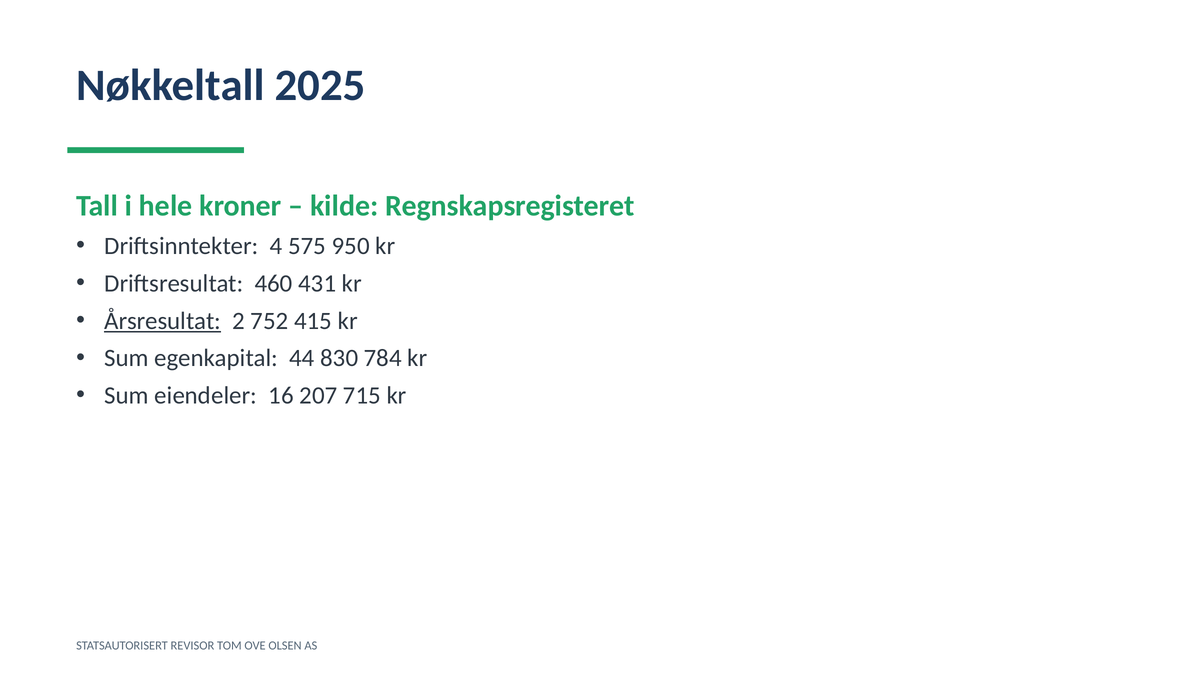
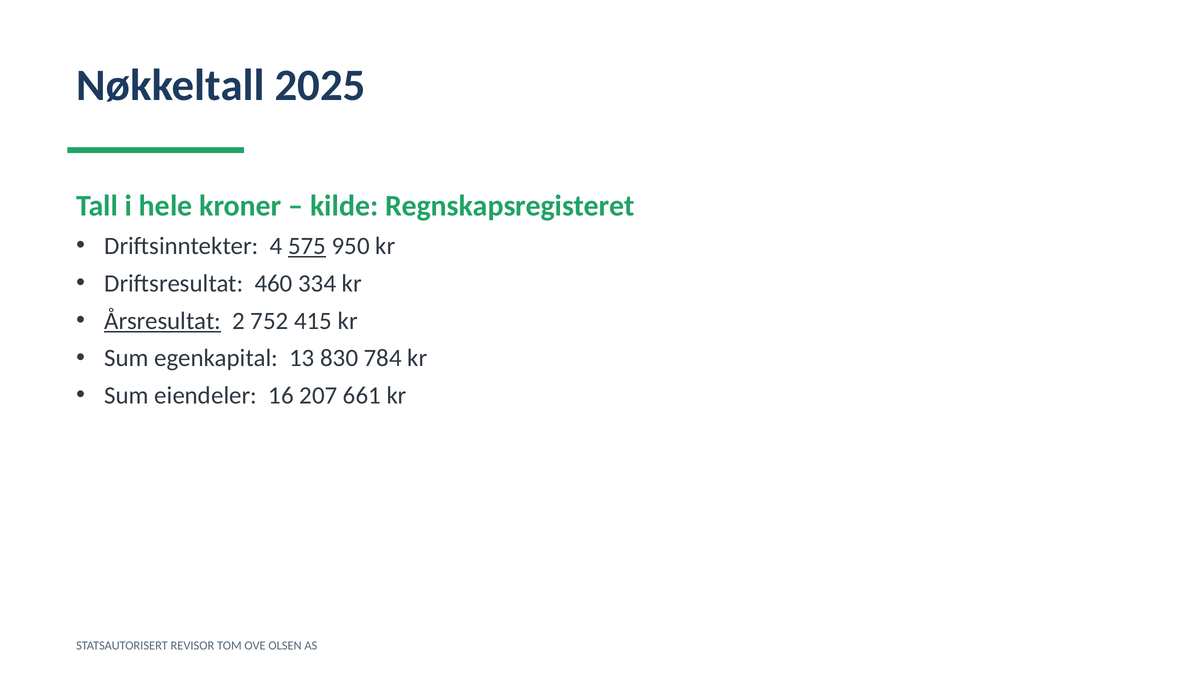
575 underline: none -> present
431: 431 -> 334
44: 44 -> 13
715: 715 -> 661
